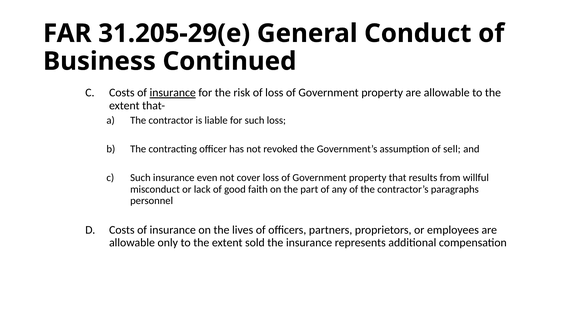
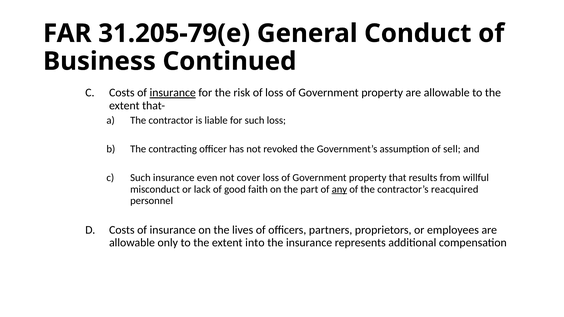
31.205-29(e: 31.205-29(e -> 31.205-79(e
any underline: none -> present
paragraphs: paragraphs -> reacquired
sold: sold -> into
